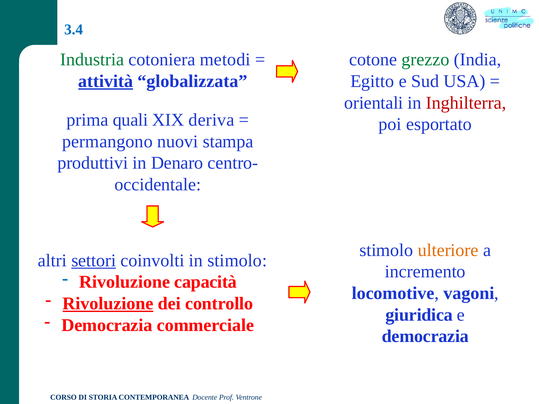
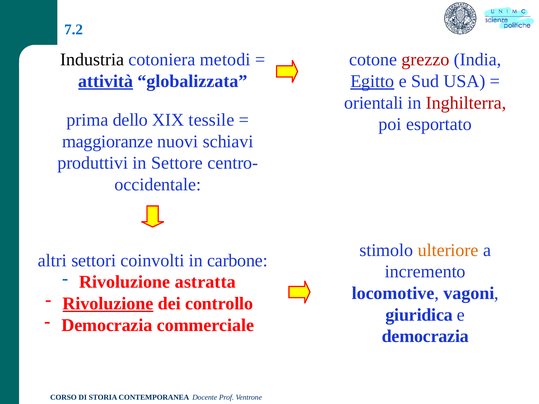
3.4: 3.4 -> 7.2
Industria colour: green -> black
grezzo colour: green -> red
Egitto underline: none -> present
quali: quali -> dello
deriva: deriva -> tessile
permangono: permangono -> maggioranze
stampa: stampa -> schiavi
Denaro: Denaro -> Settore
settori underline: present -> none
in stimolo: stimolo -> carbone
capacità: capacità -> astratta
